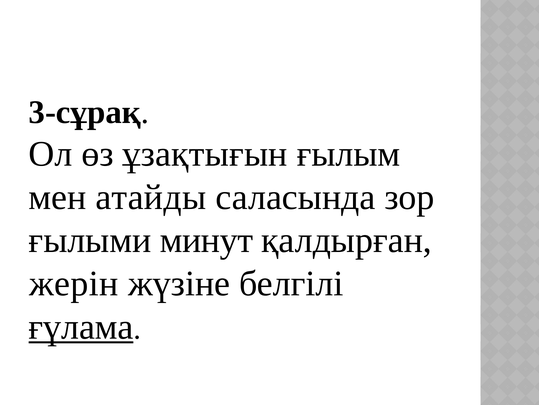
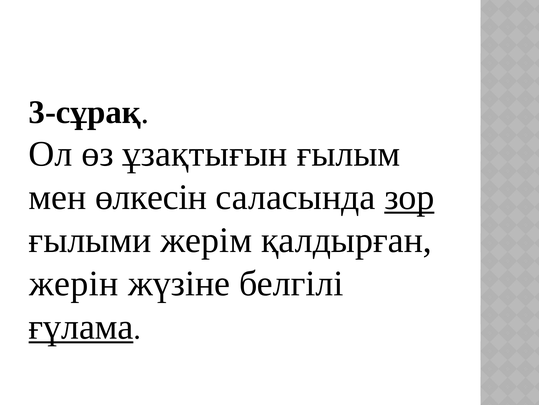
атайды: атайды -> өлкесін
зор underline: none -> present
минут: минут -> жерім
